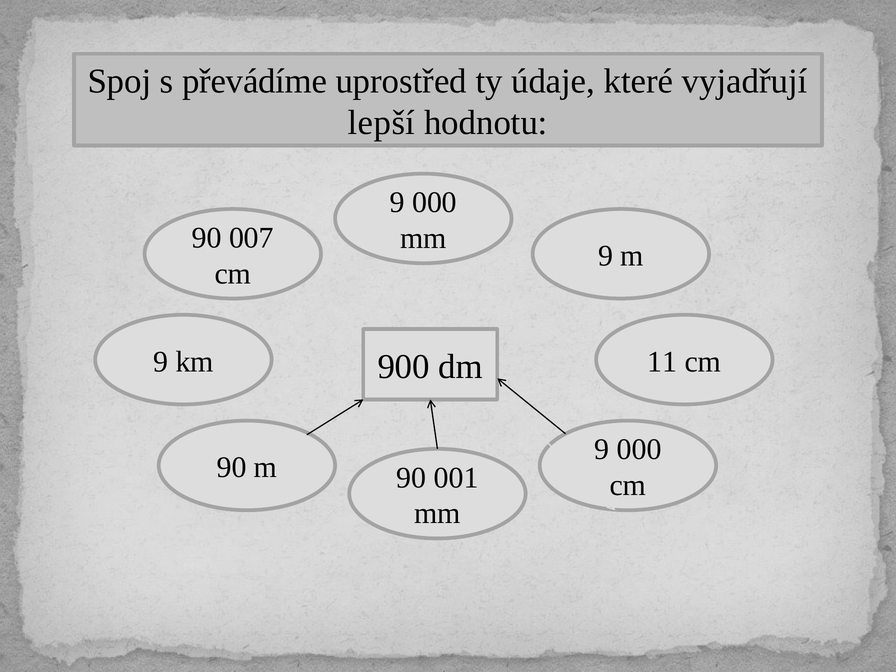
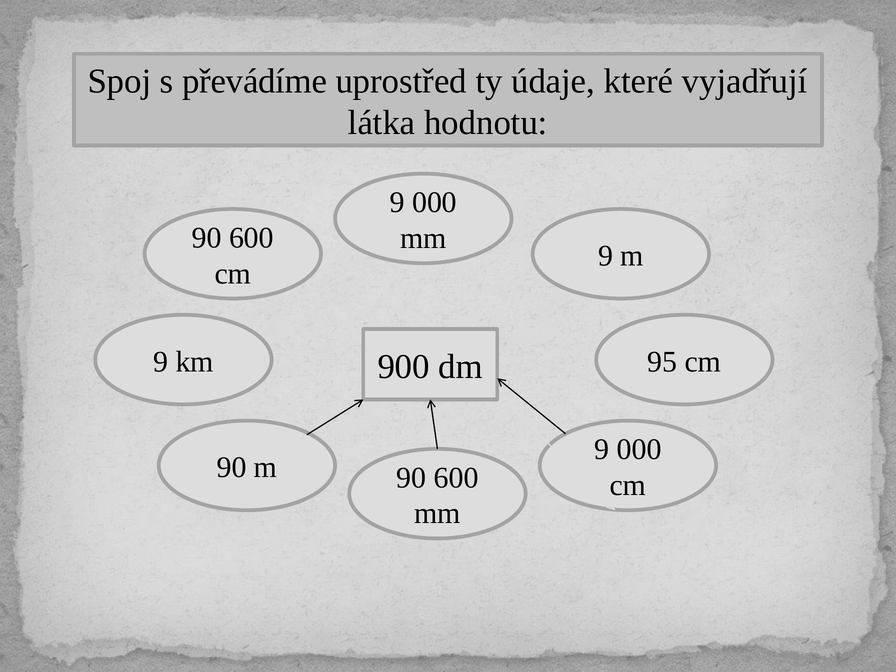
lepší: lepší -> látka
007 at (251, 238): 007 -> 600
11: 11 -> 95
001 at (456, 478): 001 -> 600
